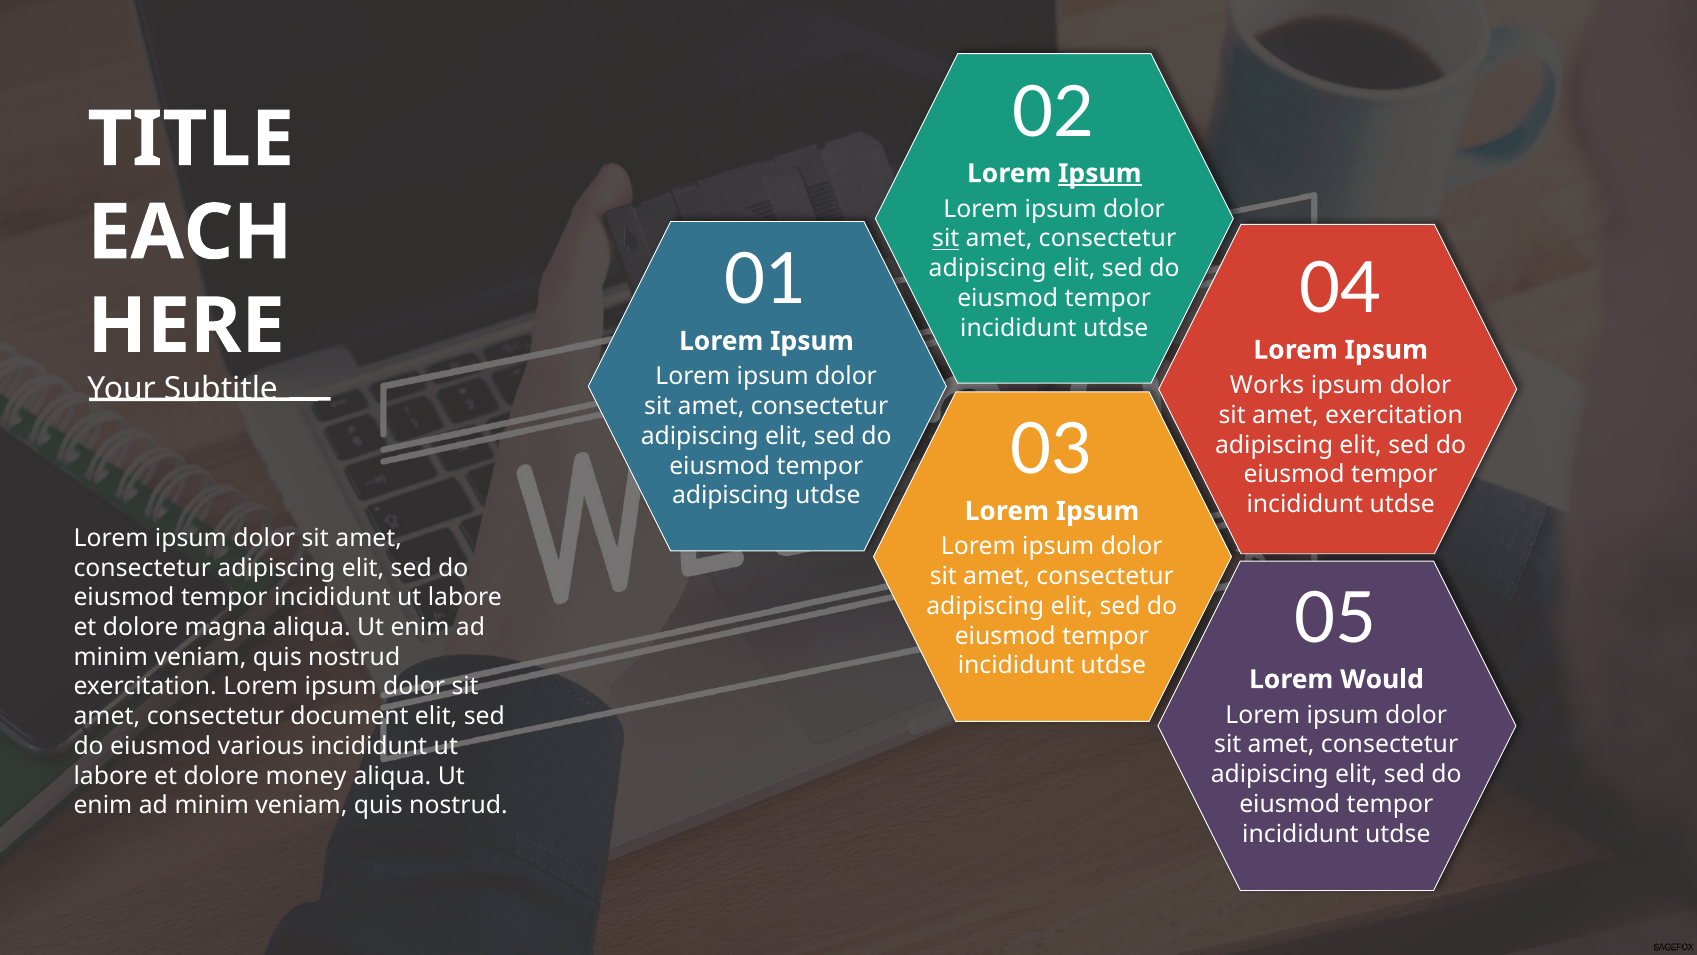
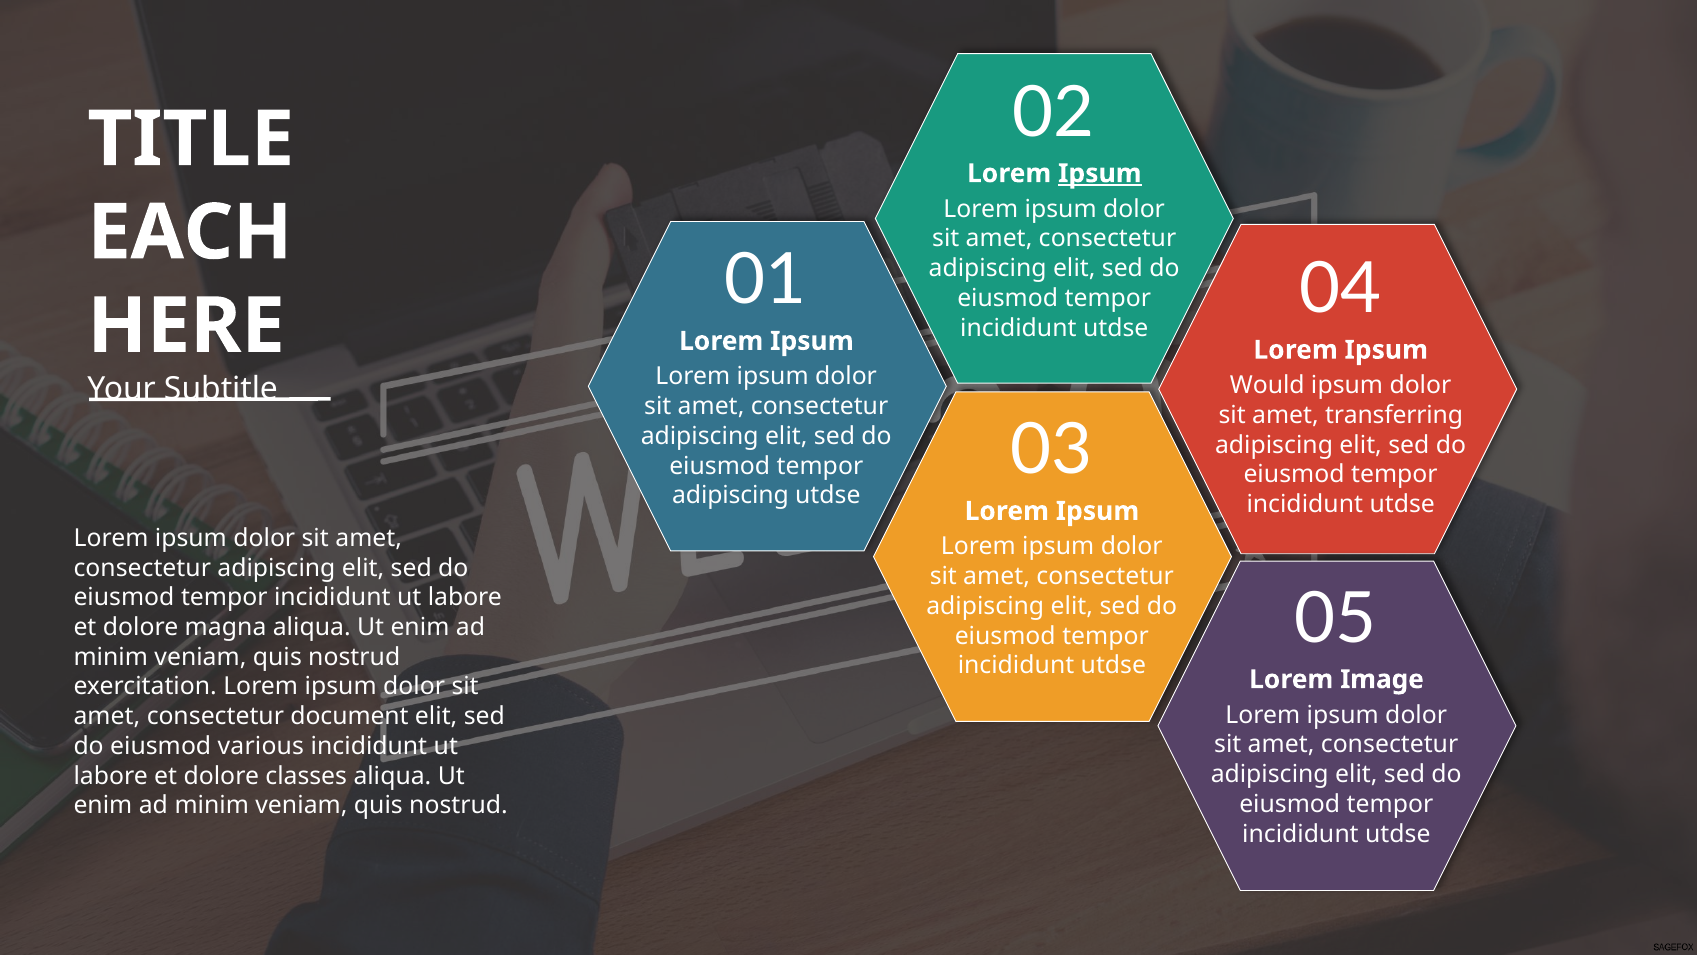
sit at (946, 239) underline: present -> none
Works: Works -> Would
amet exercitation: exercitation -> transferring
Would: Would -> Image
money: money -> classes
